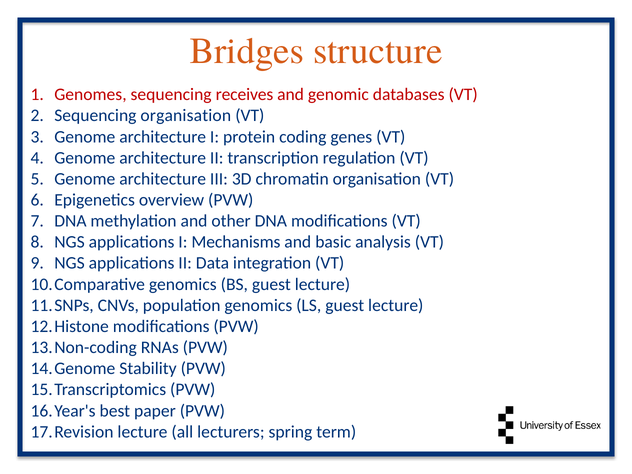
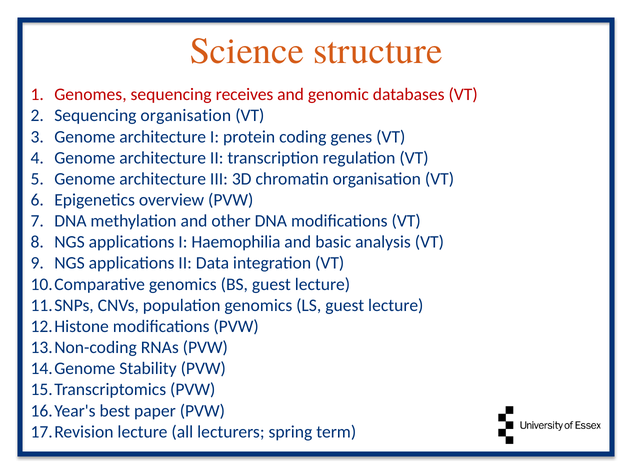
Bridges: Bridges -> Science
Mechanisms: Mechanisms -> Haemophilia
